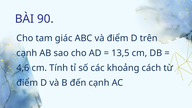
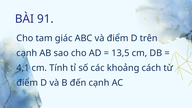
90: 90 -> 91
4,6: 4,6 -> 4,1
